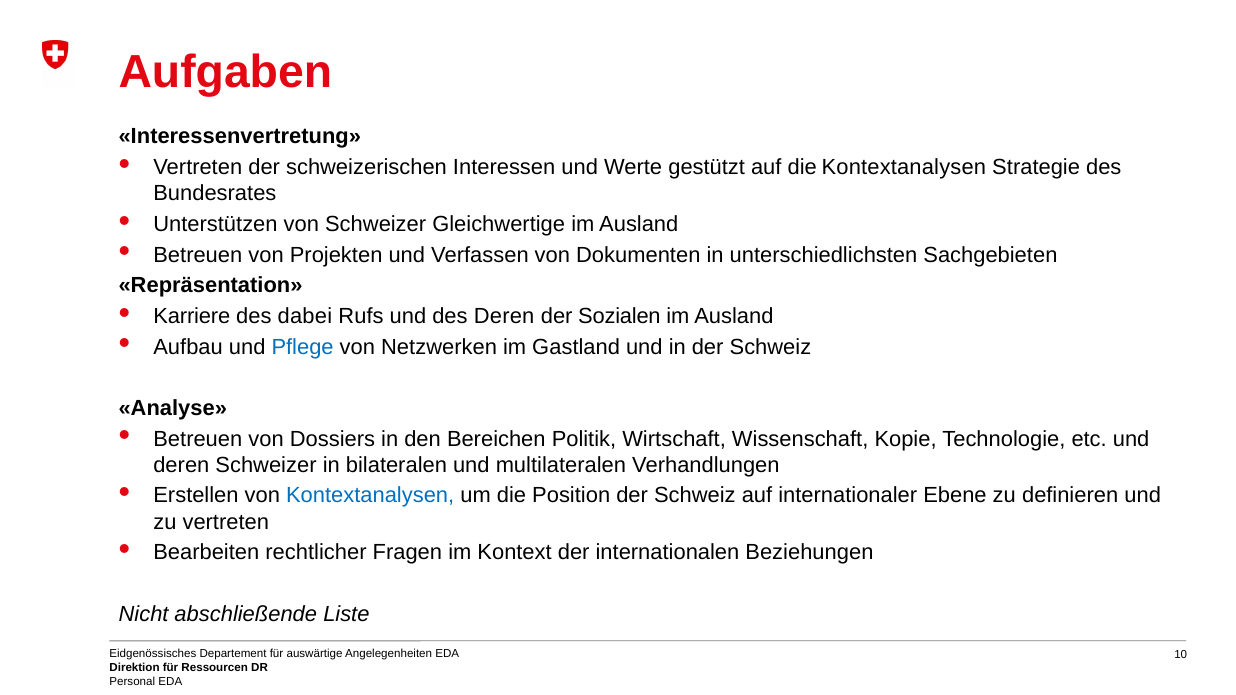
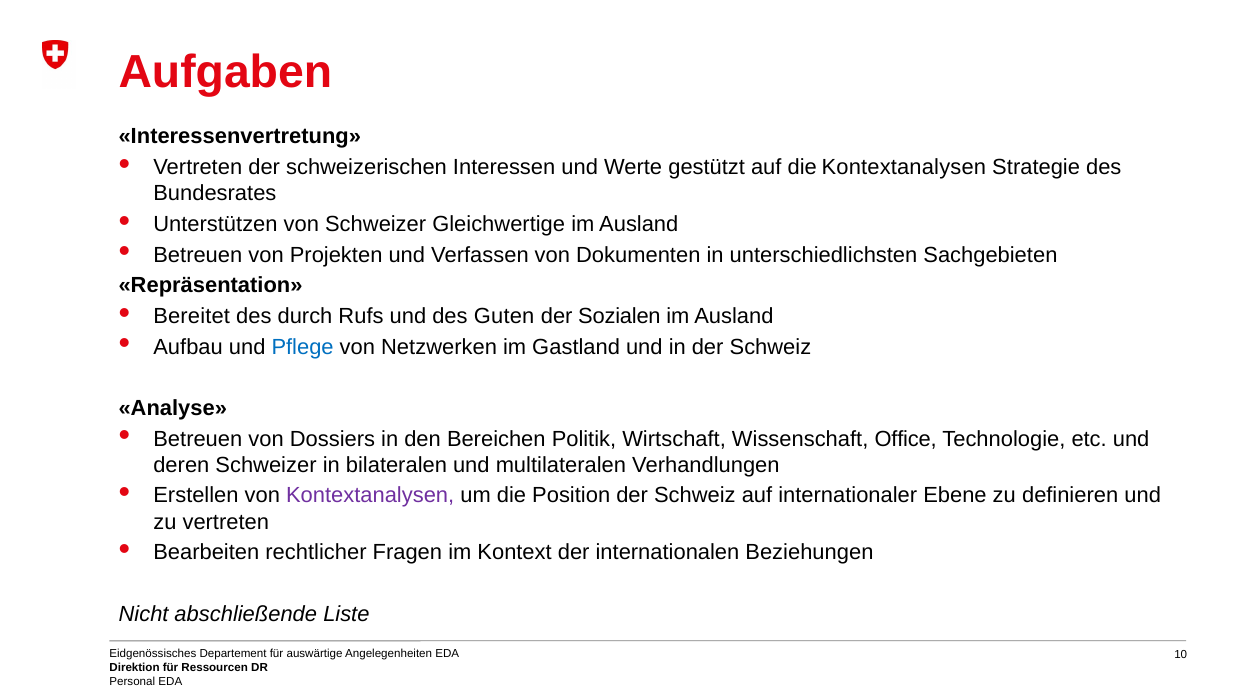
Karriere: Karriere -> Bereitet
dabei: dabei -> durch
des Deren: Deren -> Guten
Kopie: Kopie -> Office
Kontextanalysen at (370, 496) colour: blue -> purple
